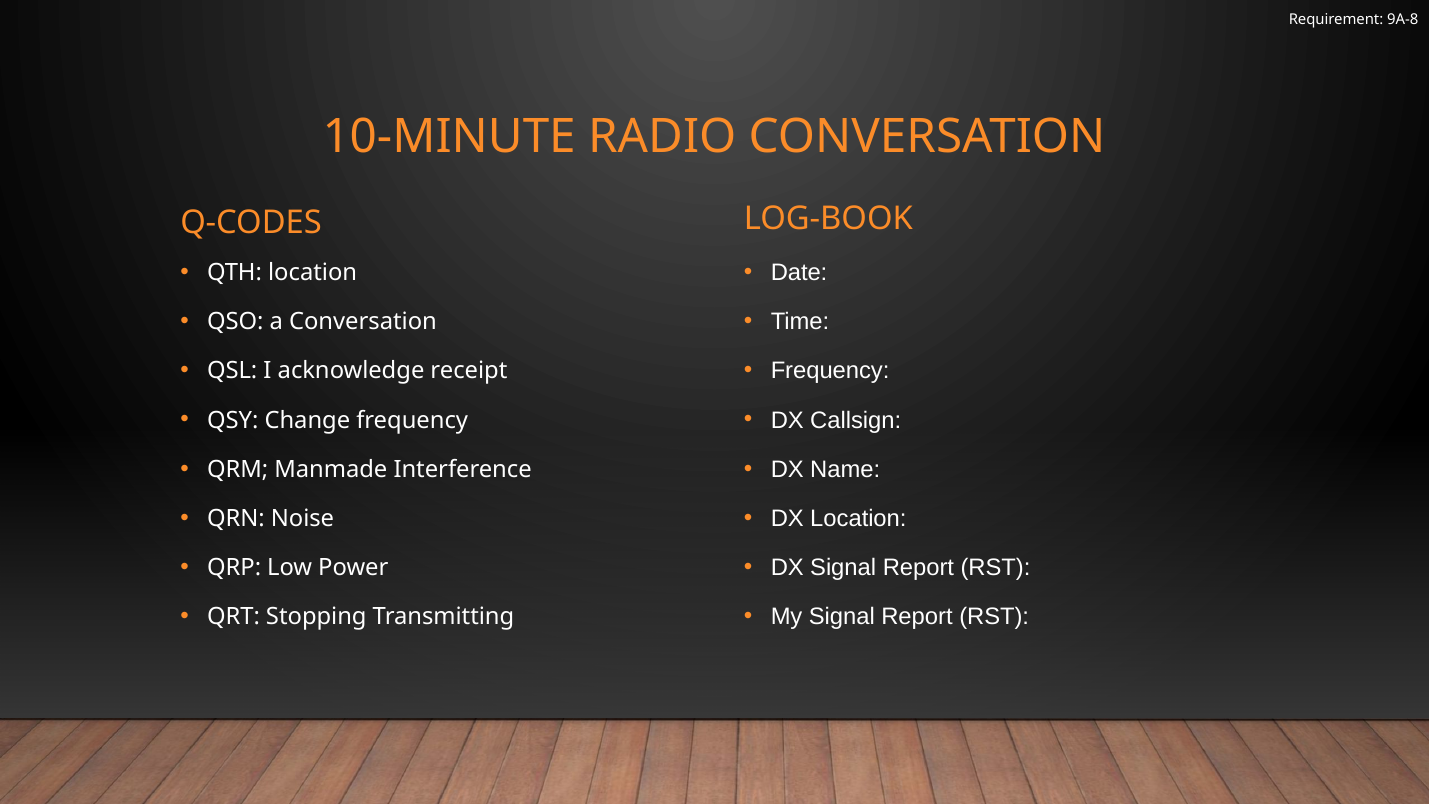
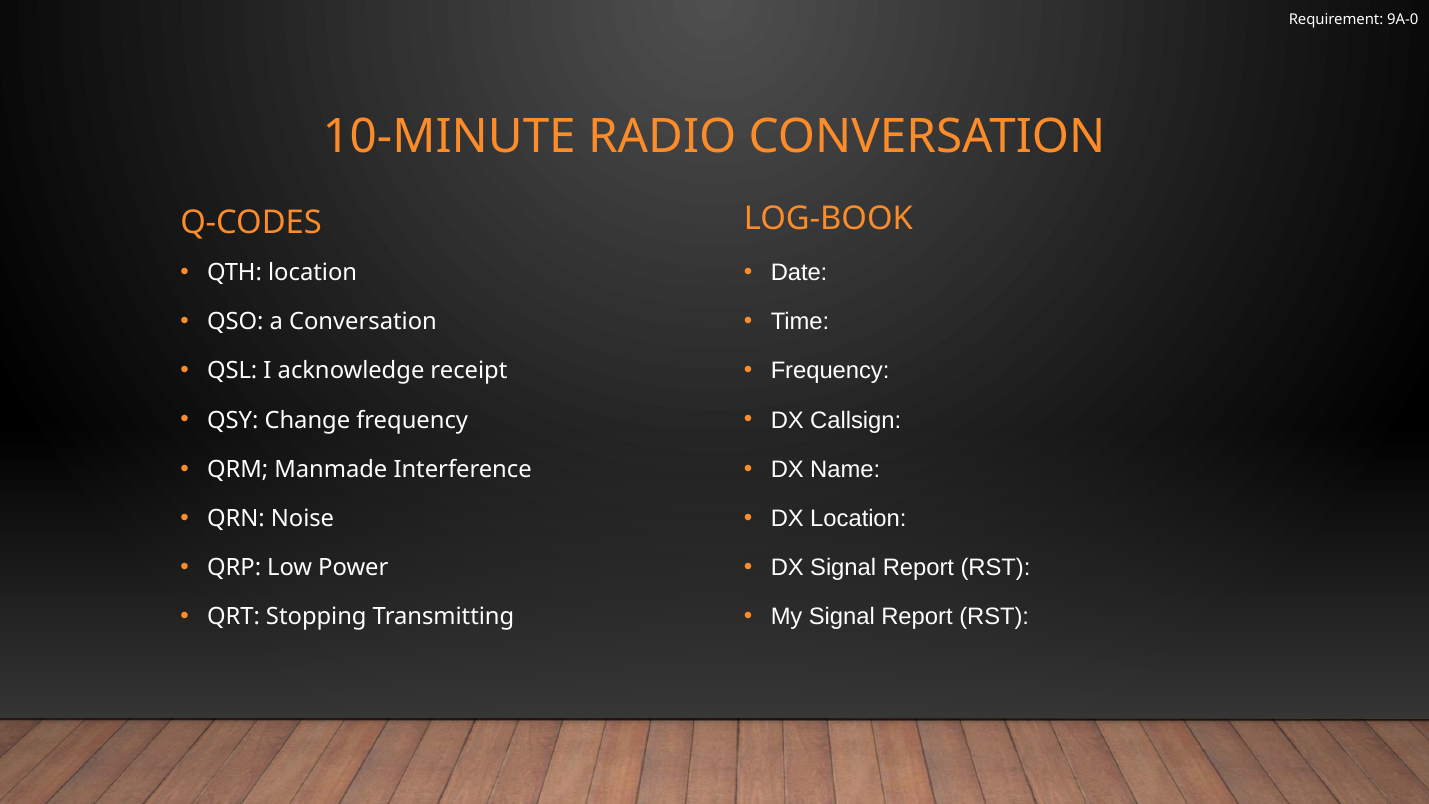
9A-8: 9A-8 -> 9A-0
